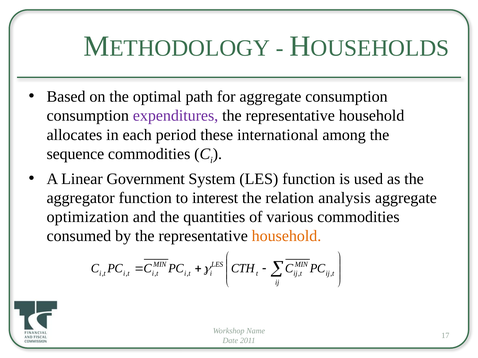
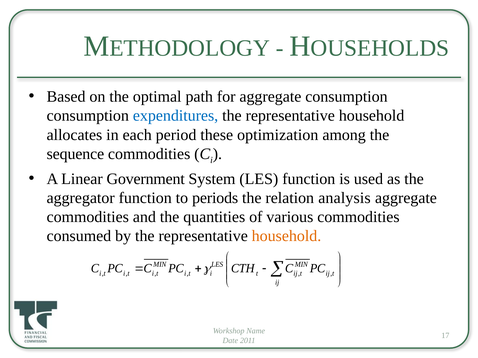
expenditures colour: purple -> blue
international: international -> optimization
interest: interest -> periods
optimization at (88, 217): optimization -> commodities
